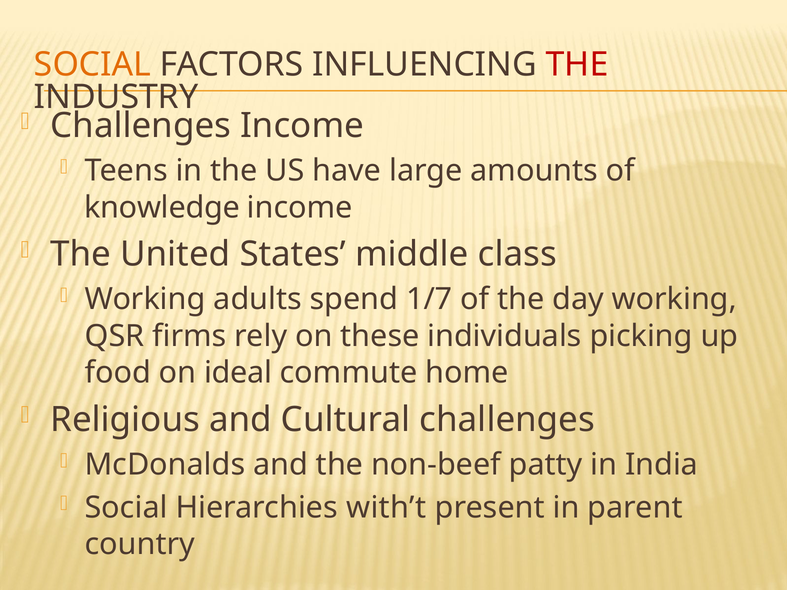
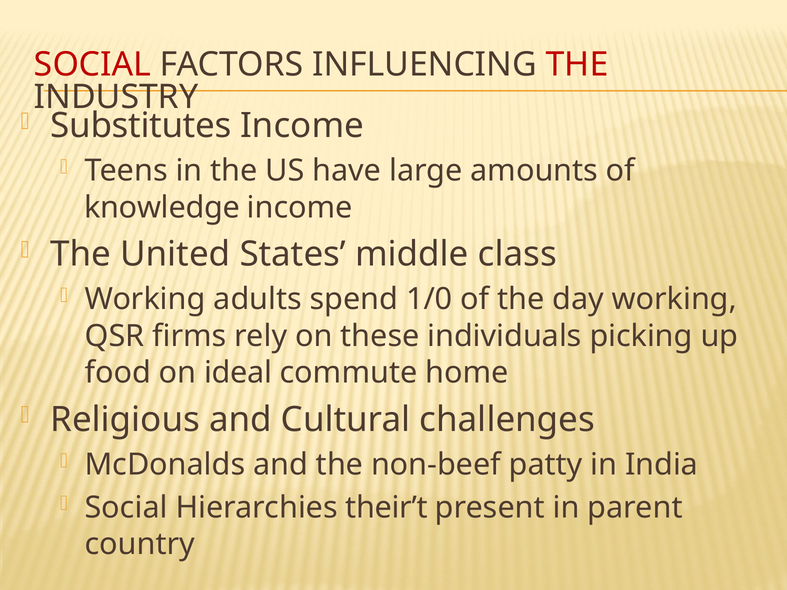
SOCIAL at (93, 65) colour: orange -> red
Challenges at (141, 126): Challenges -> Substitutes
1/7: 1/7 -> 1/0
with’t: with’t -> their’t
